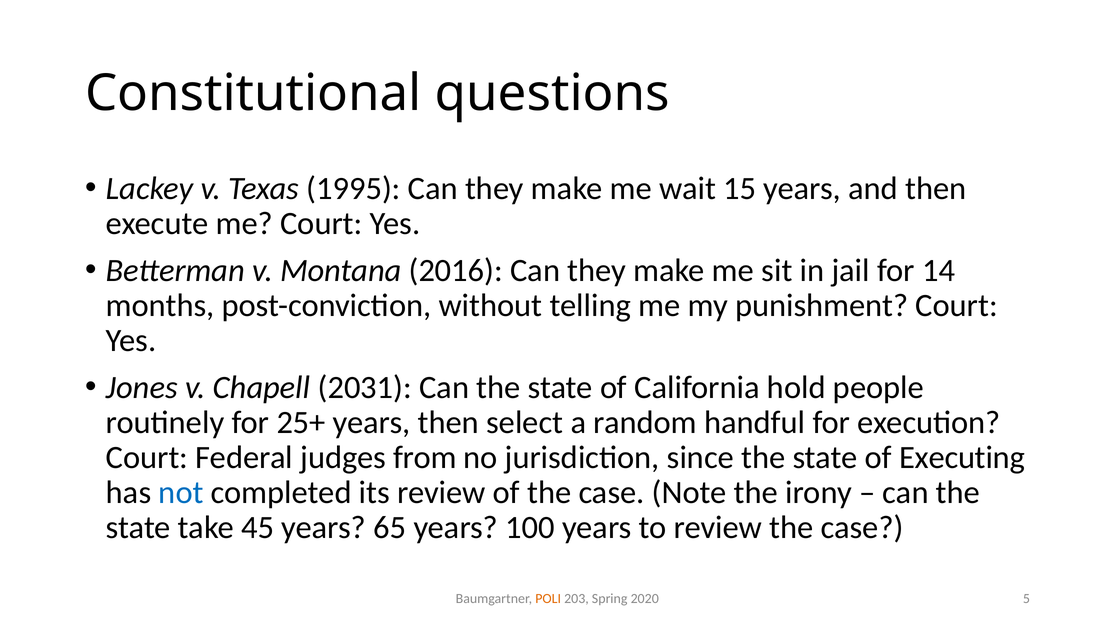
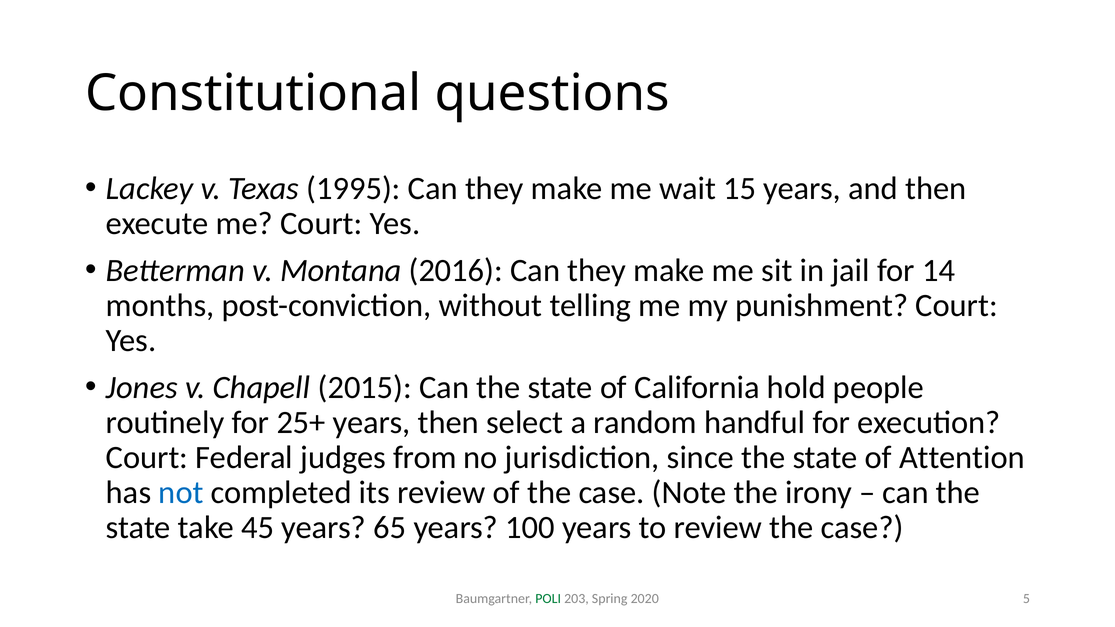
2031: 2031 -> 2015
Executing: Executing -> Attention
POLI colour: orange -> green
